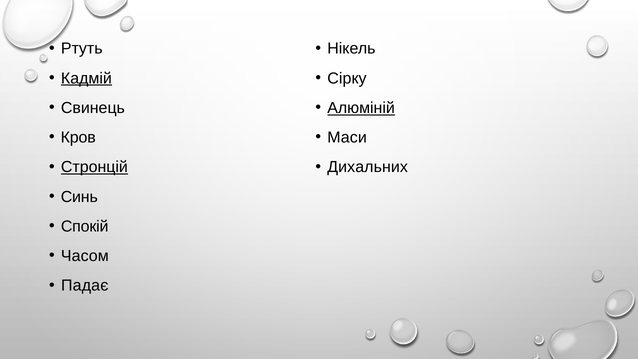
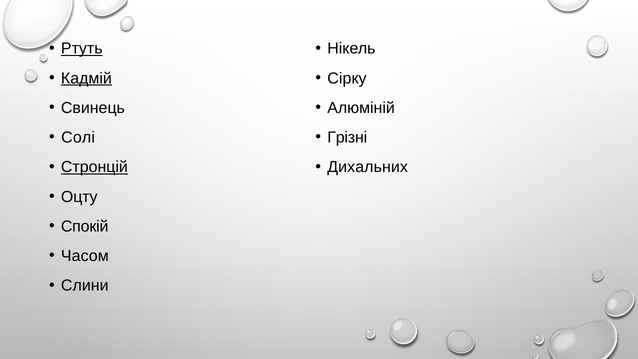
Ртуть underline: none -> present
Алюміній underline: present -> none
Кров: Кров -> Солі
Маси: Маси -> Грізні
Синь: Синь -> Оцту
Падає: Падає -> Слини
